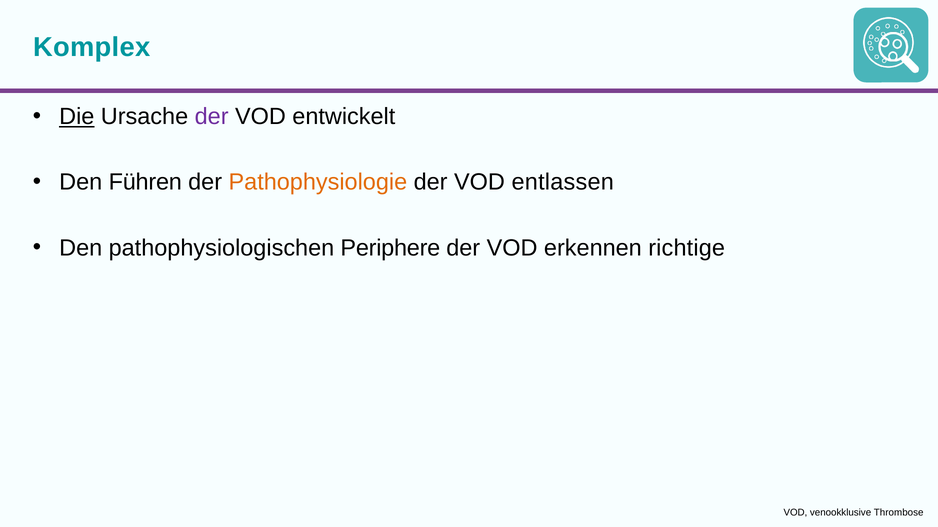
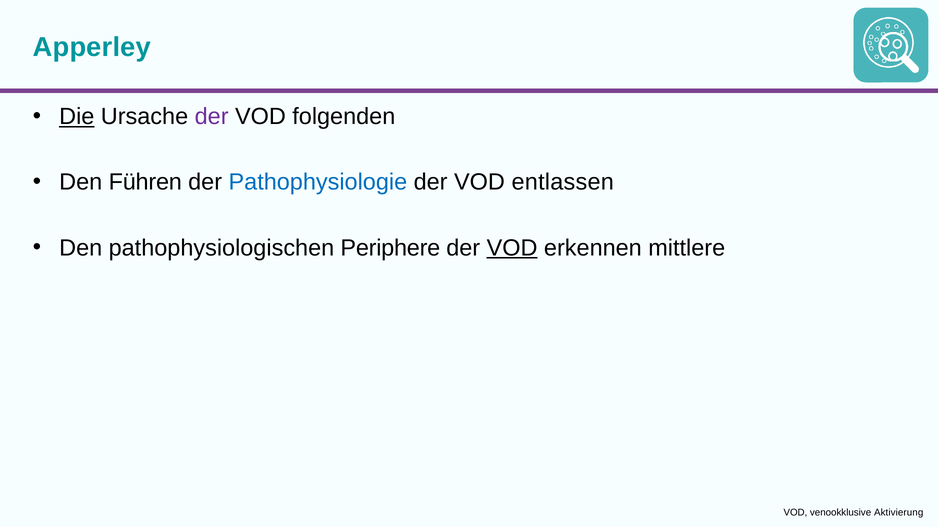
Komplex: Komplex -> Apperley
entwickelt: entwickelt -> folgenden
Pathophysiologie colour: orange -> blue
VOD at (512, 248) underline: none -> present
richtige: richtige -> mittlere
Thrombose: Thrombose -> Aktivierung
